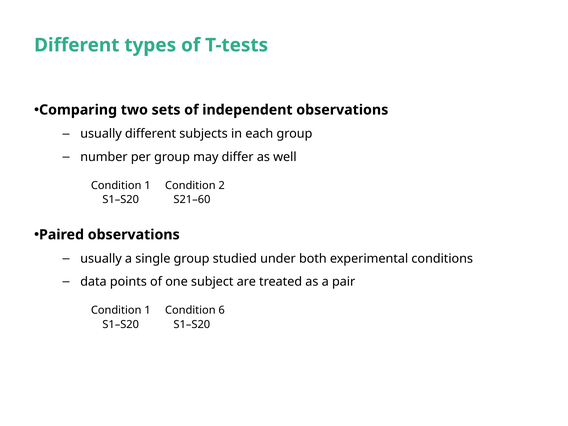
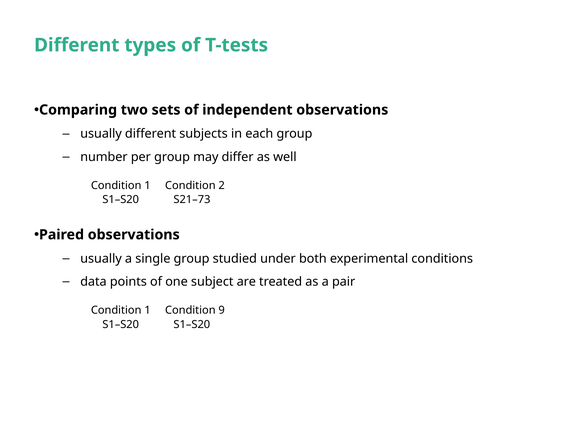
S21–60: S21–60 -> S21–73
6: 6 -> 9
